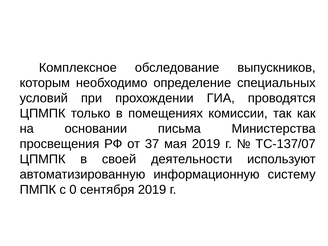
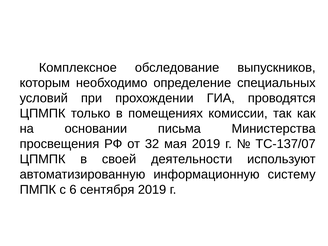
37: 37 -> 32
0: 0 -> 6
